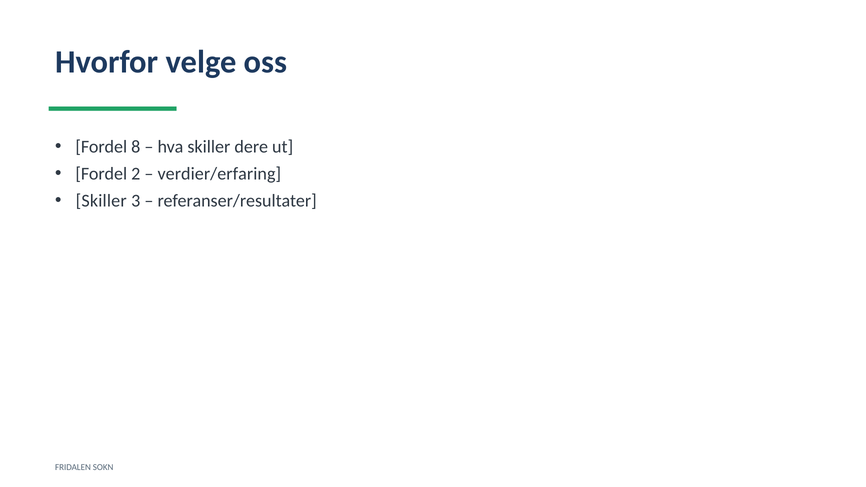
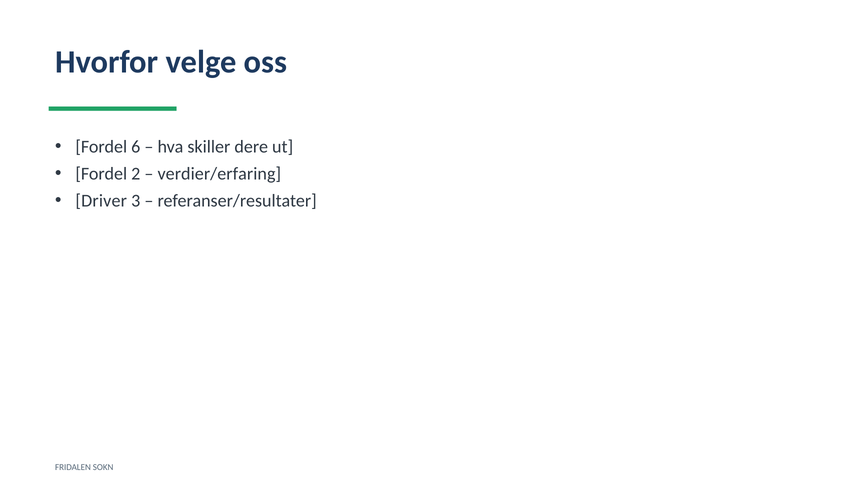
8: 8 -> 6
Skiller at (101, 201): Skiller -> Driver
